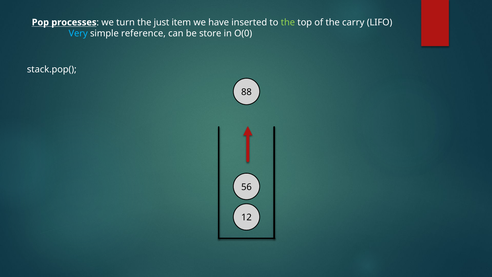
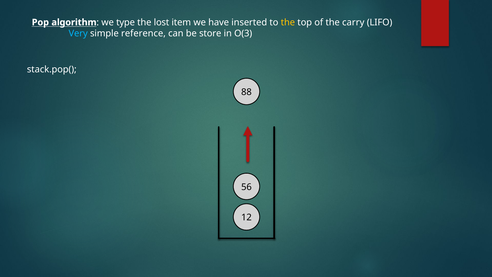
processes: processes -> algorithm
turn: turn -> type
just: just -> lost
the at (288, 22) colour: light green -> yellow
O(0: O(0 -> O(3
